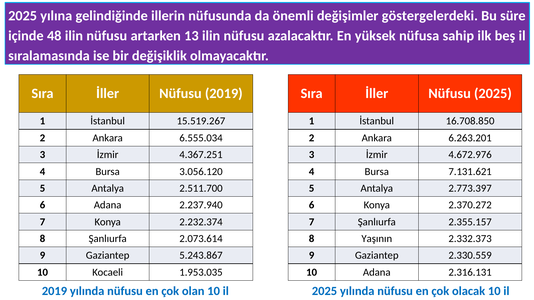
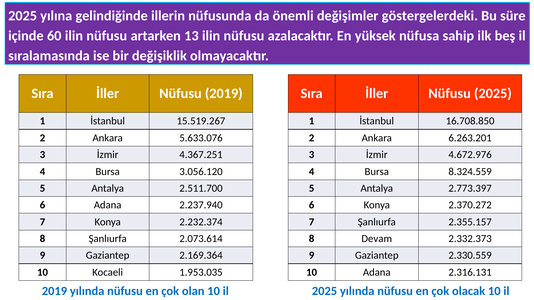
48: 48 -> 60
6.555.034: 6.555.034 -> 5.633.076
7.131.621: 7.131.621 -> 8.324.559
Yaşının: Yaşının -> Devam
5.243.867: 5.243.867 -> 2.169.364
